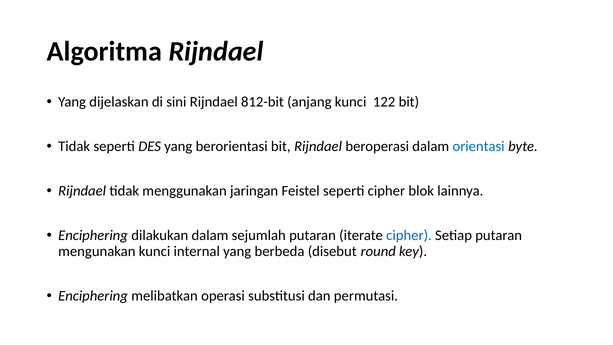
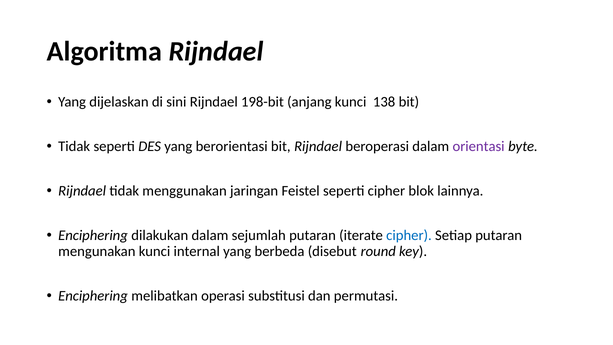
812-bit: 812-bit -> 198-bit
122: 122 -> 138
orientasi colour: blue -> purple
